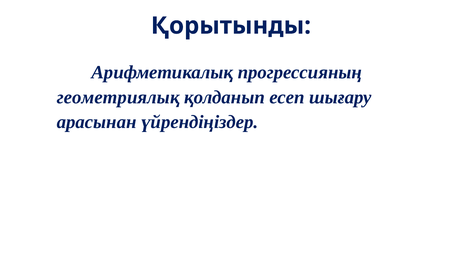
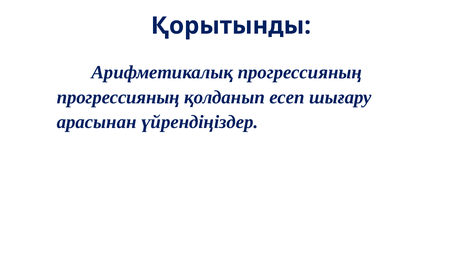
геометриялық at (118, 97): геометриялық -> прогрессияның
